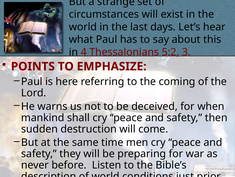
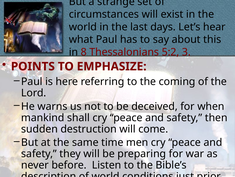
4: 4 -> 8
